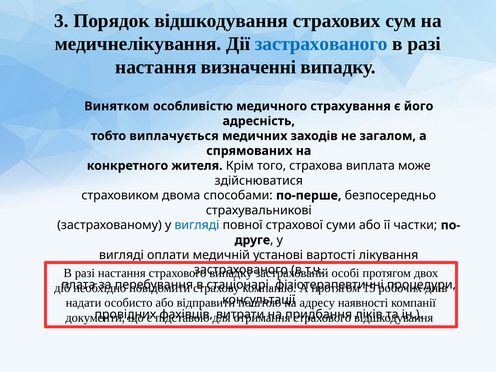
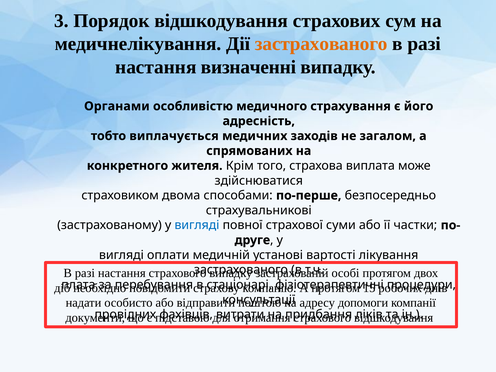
застрахованого at (321, 44) colour: blue -> orange
Винятком: Винятком -> Органами
наявності: наявності -> допомоги
